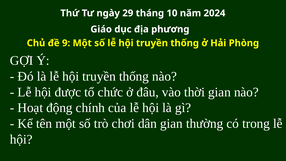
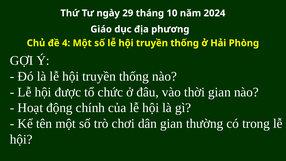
9: 9 -> 4
